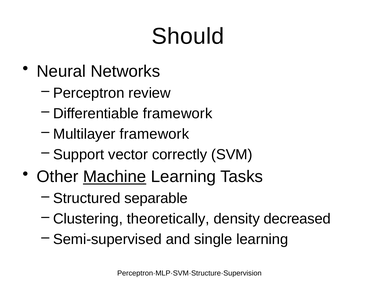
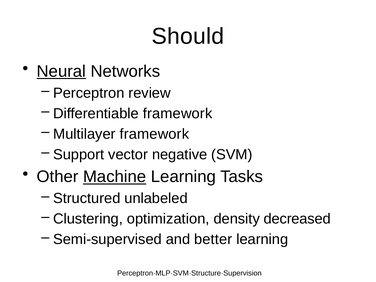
Neural underline: none -> present
correctly: correctly -> negative
separable: separable -> unlabeled
theoretically: theoretically -> optimization
single: single -> better
